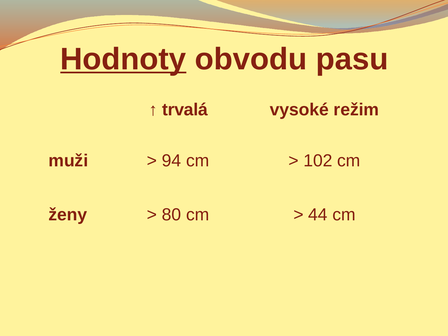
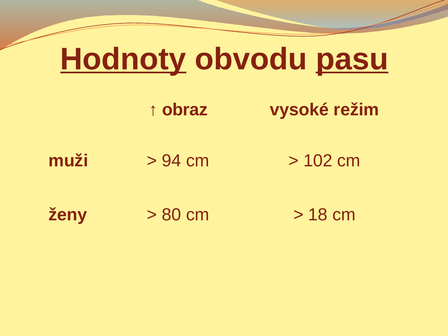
pasu underline: none -> present
trvalá: trvalá -> obraz
44: 44 -> 18
